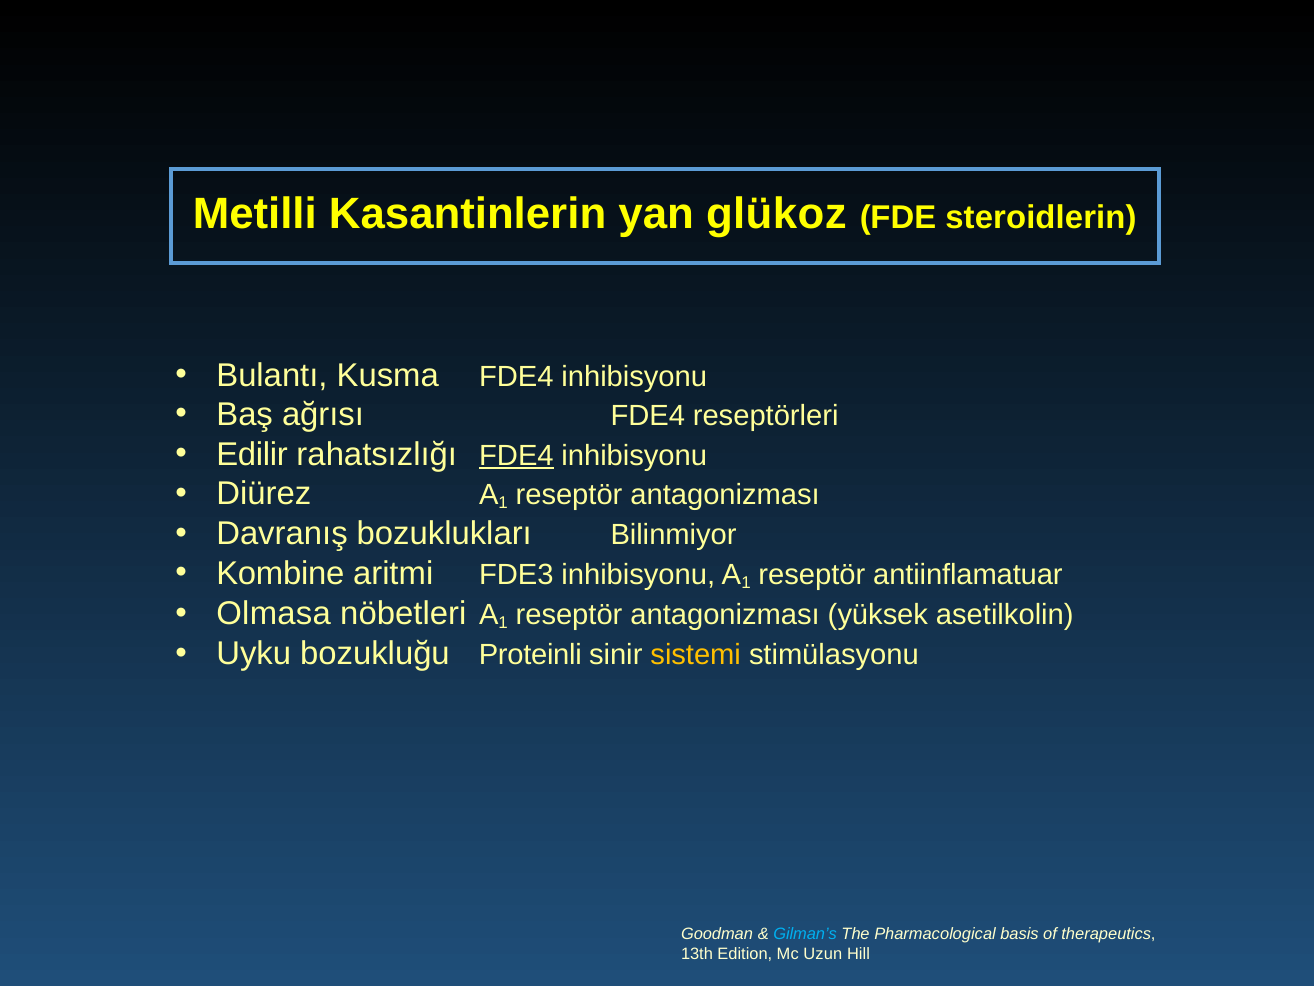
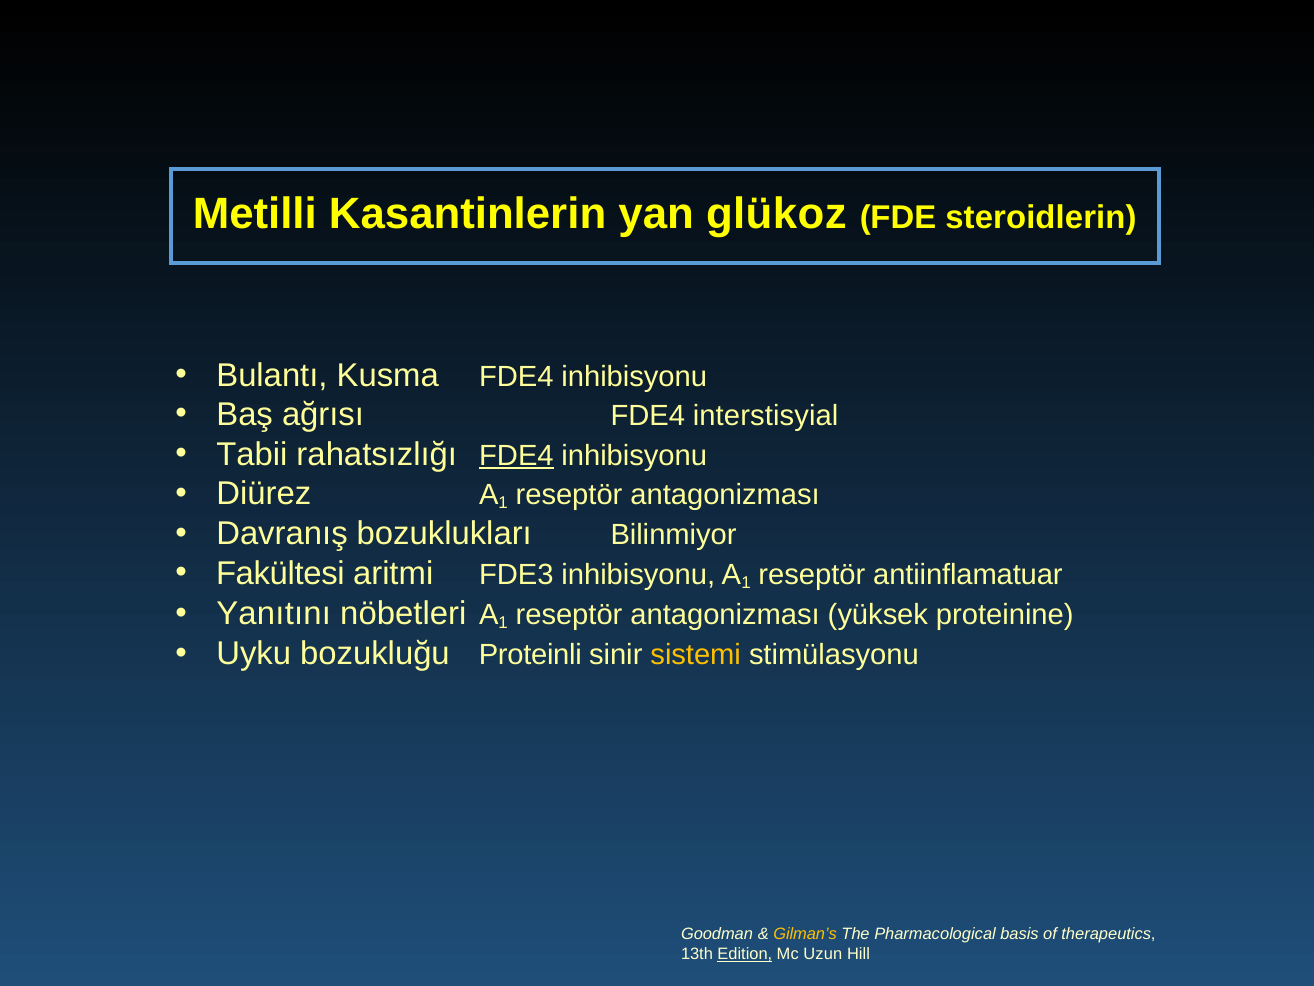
reseptörleri: reseptörleri -> interstisyial
Edilir: Edilir -> Tabii
Kombine: Kombine -> Fakültesi
Olmasa: Olmasa -> Yanıtını
asetilkolin: asetilkolin -> proteinine
Gilman’s colour: light blue -> yellow
Edition underline: none -> present
